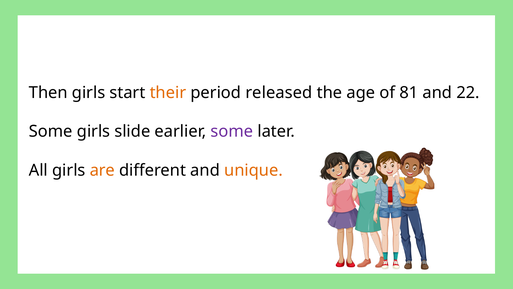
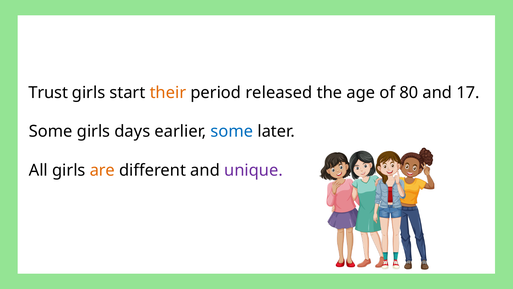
Then: Then -> Trust
81: 81 -> 80
22: 22 -> 17
slide: slide -> days
some at (232, 131) colour: purple -> blue
unique colour: orange -> purple
